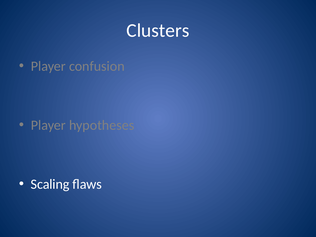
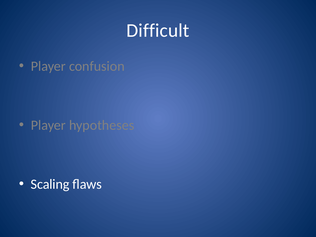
Clusters: Clusters -> Difficult
